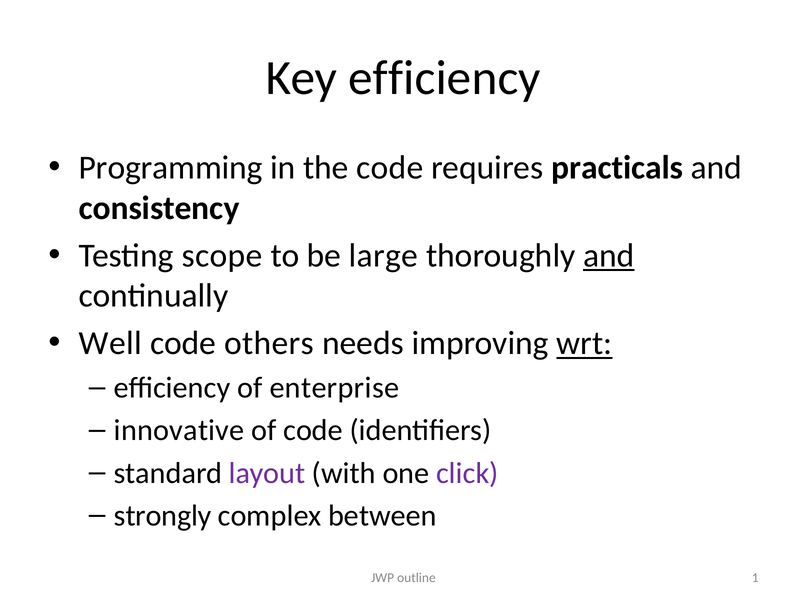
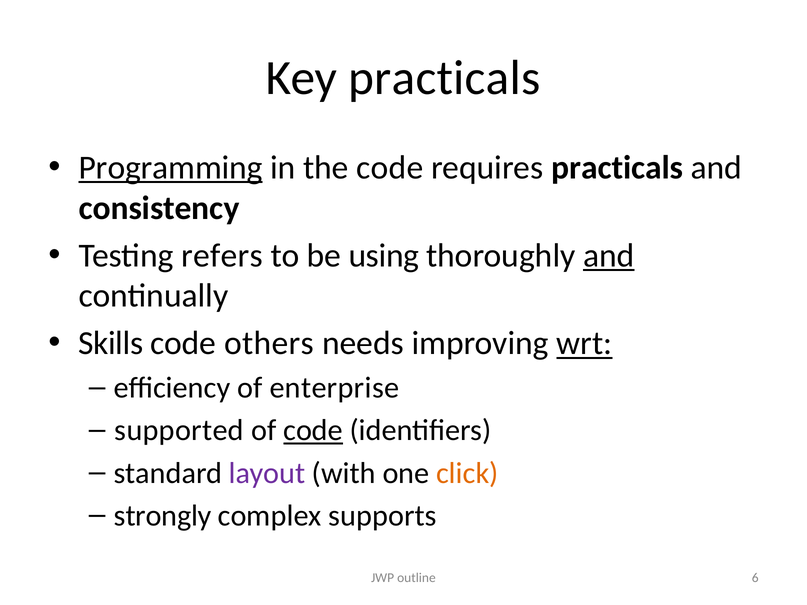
Key efficiency: efficiency -> practicals
Programming underline: none -> present
scope: scope -> refers
large: large -> using
Well: Well -> Skills
innovative: innovative -> supported
code at (313, 431) underline: none -> present
click colour: purple -> orange
between: between -> supports
1: 1 -> 6
